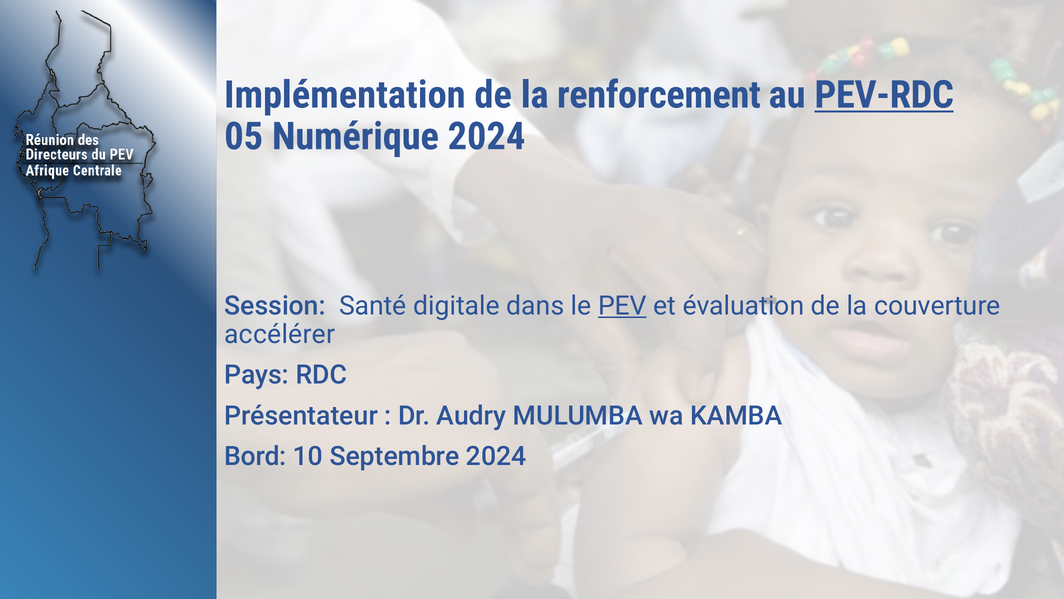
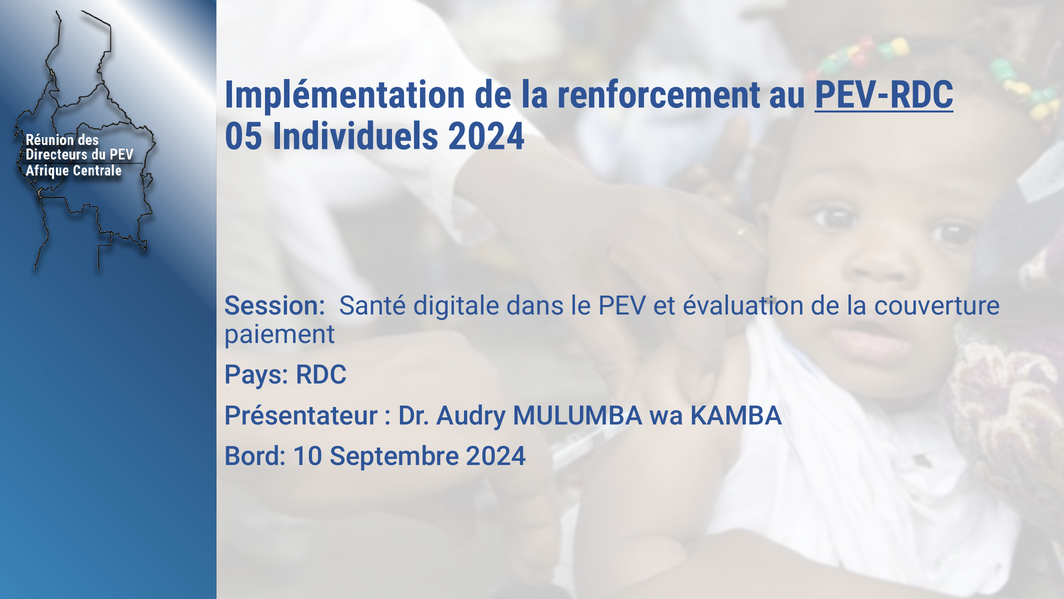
Numérique: Numérique -> Individuels
PEV underline: present -> none
accélérer: accélérer -> paiement
